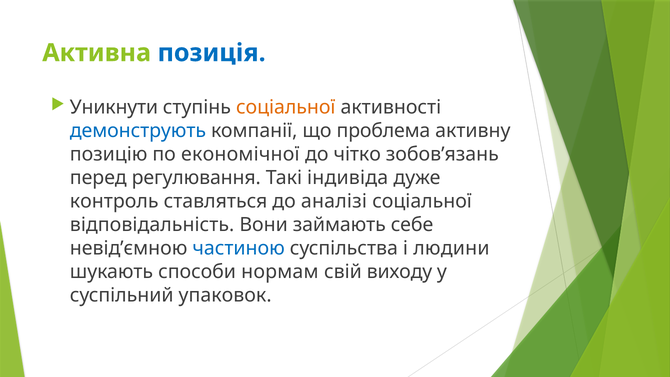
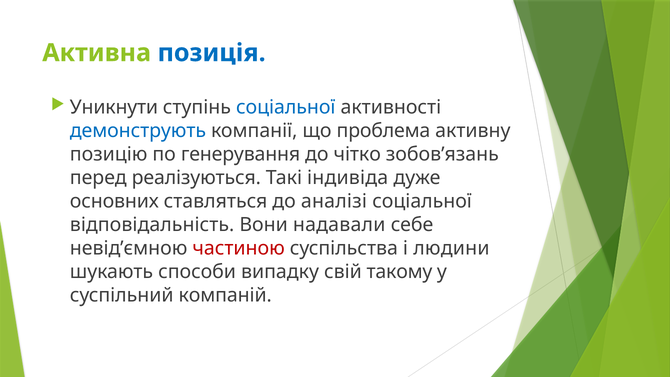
соціальної at (286, 107) colour: orange -> blue
економічної: економічної -> генерування
регулювання: регулювання -> реалізуються
контроль: контроль -> основних
займають: займають -> надавали
частиною colour: blue -> red
нормам: нормам -> випадку
виходу: виходу -> такому
упаковок: упаковок -> компаній
